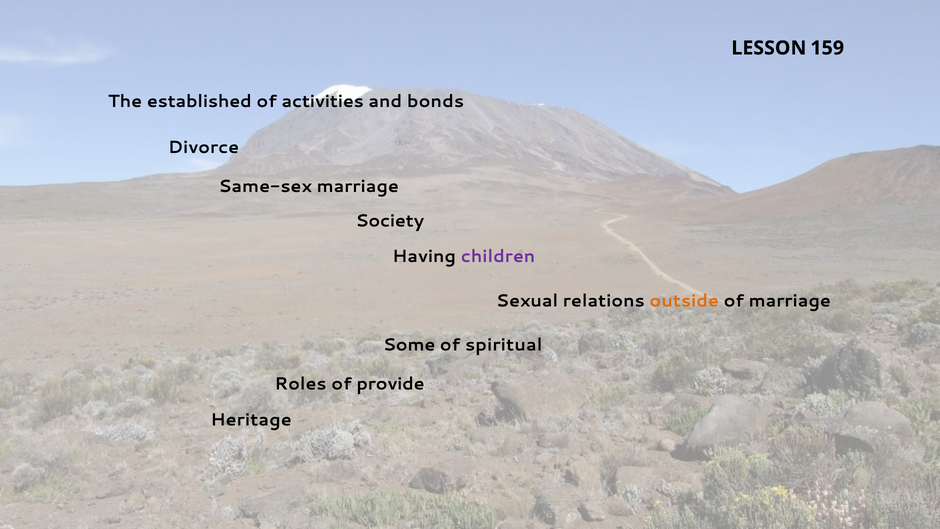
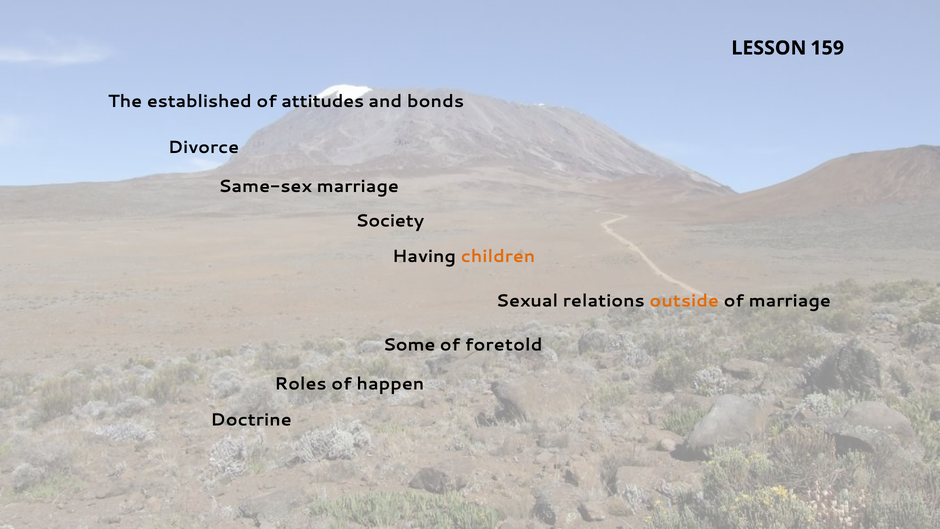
activities: activities -> attitudes
children colour: purple -> orange
spiritual: spiritual -> foretold
provide: provide -> happen
Heritage: Heritage -> Doctrine
